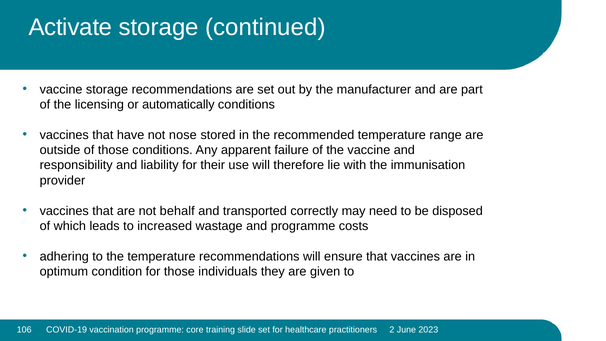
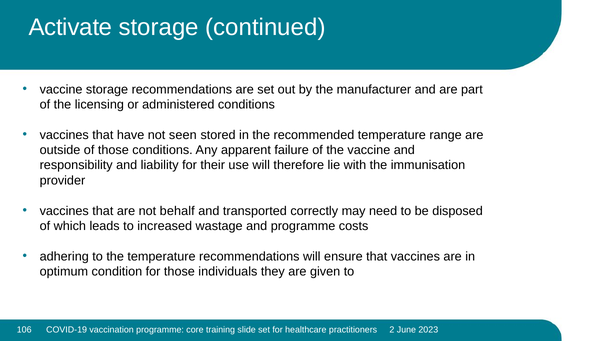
automatically: automatically -> administered
nose: nose -> seen
